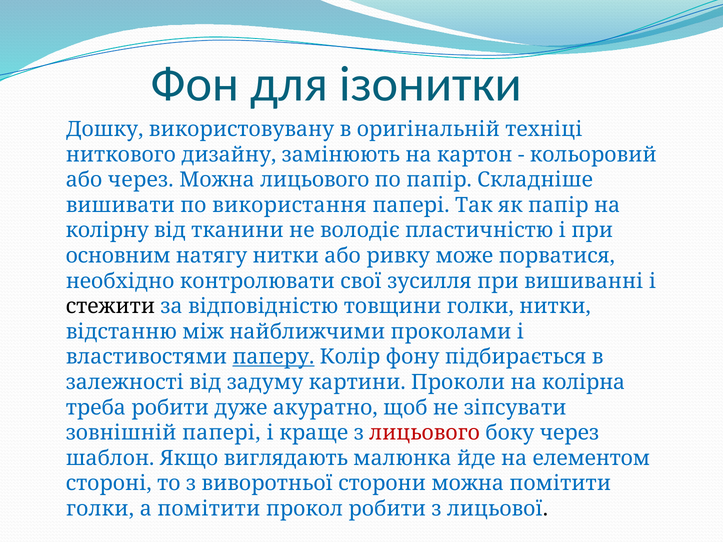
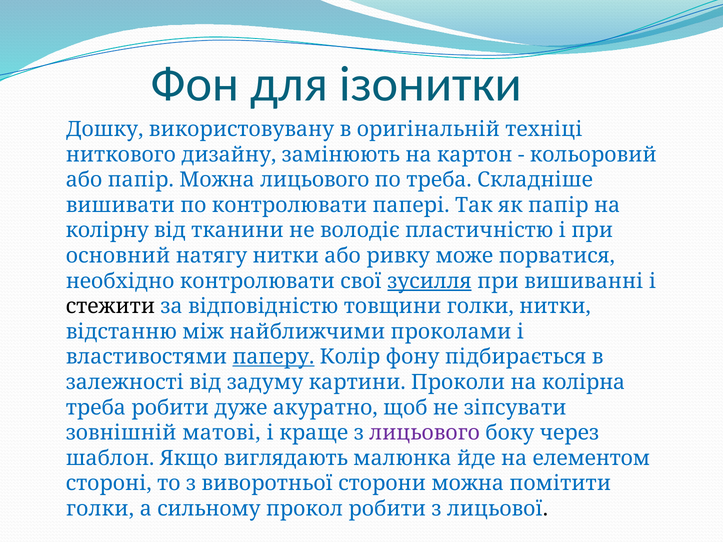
або через: через -> папір
по папір: папір -> треба
по використання: використання -> контролювати
основним: основним -> основний
зусилля underline: none -> present
зовнішній папері: папері -> матові
лицьового at (425, 433) colour: red -> purple
а помітити: помітити -> сильному
